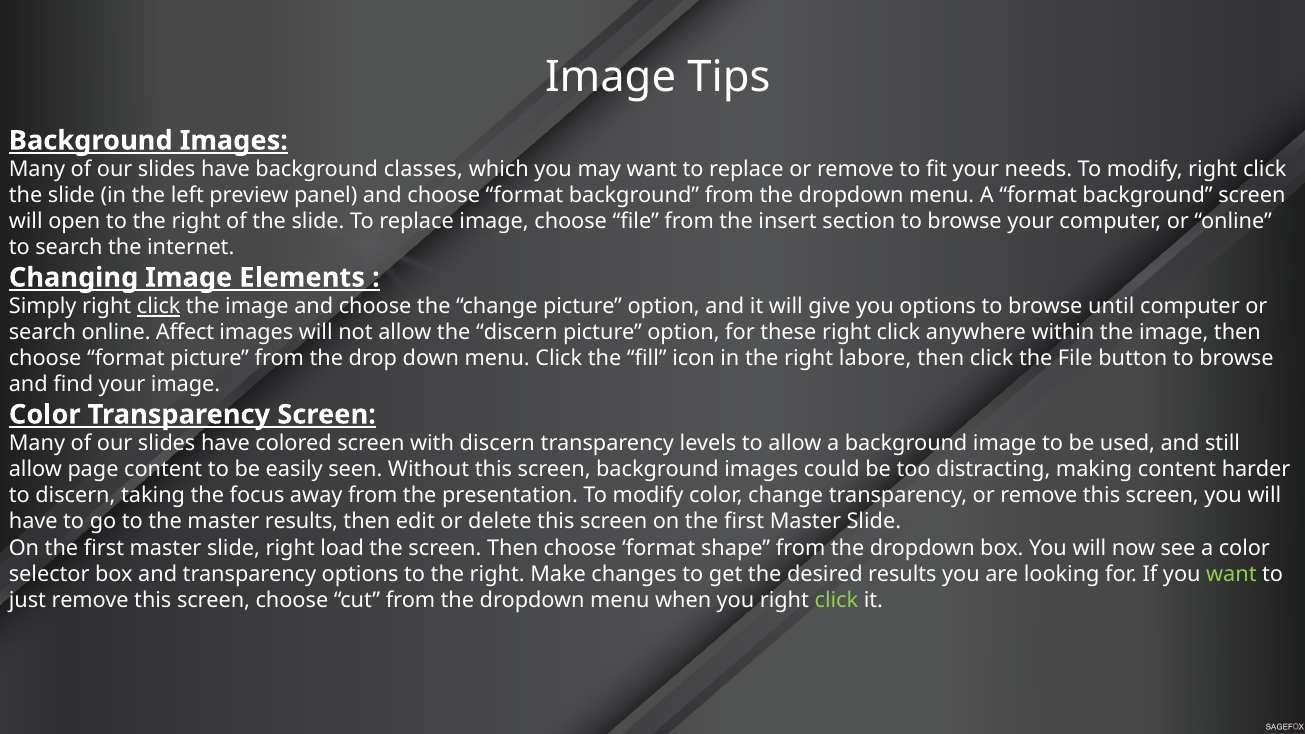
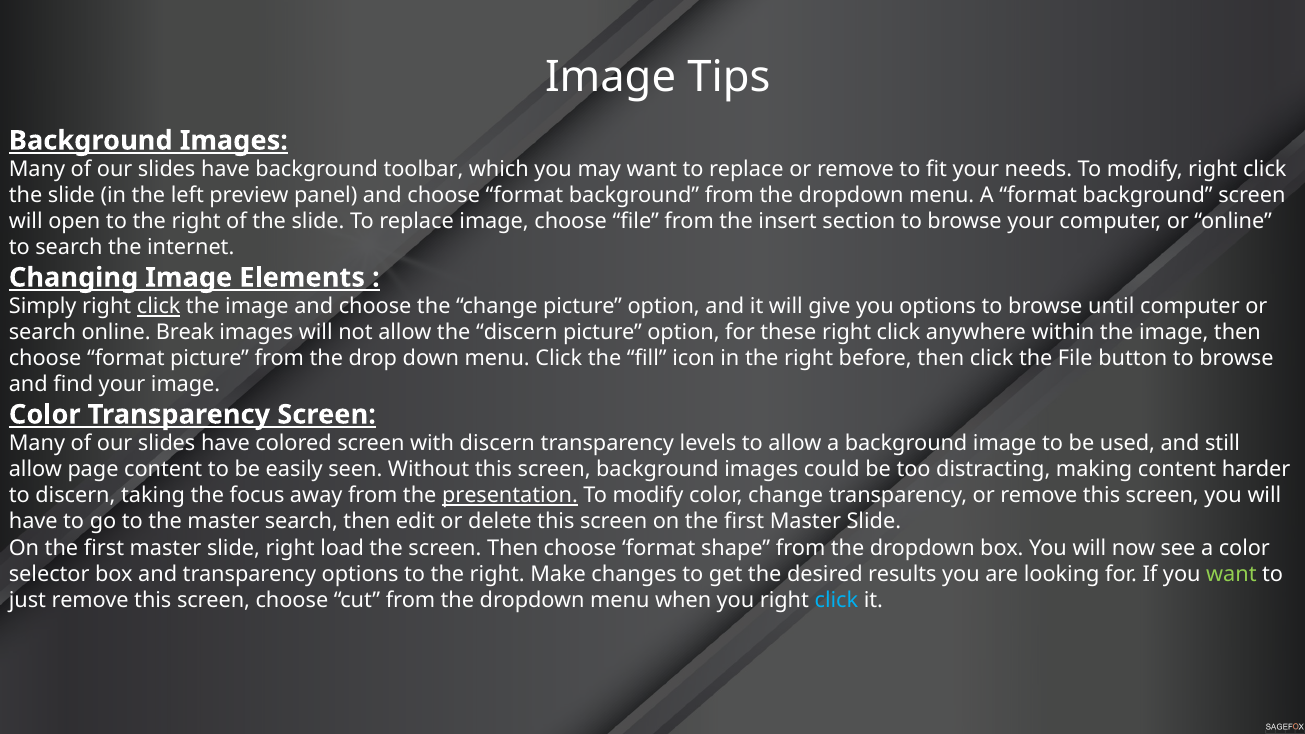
classes: classes -> toolbar
Affect: Affect -> Break
labore: labore -> before
presentation underline: none -> present
master results: results -> search
click at (836, 600) colour: light green -> light blue
